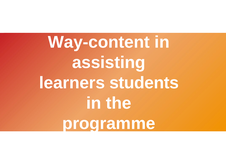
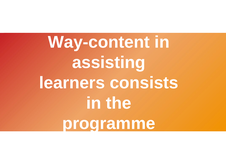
students: students -> consists
